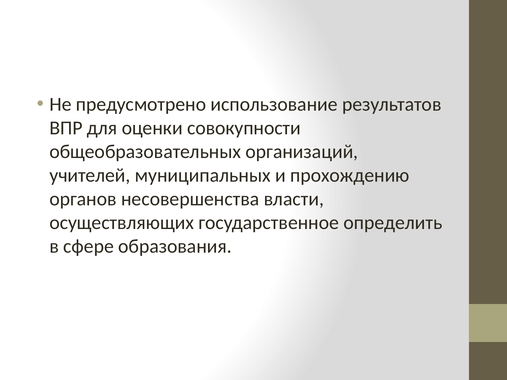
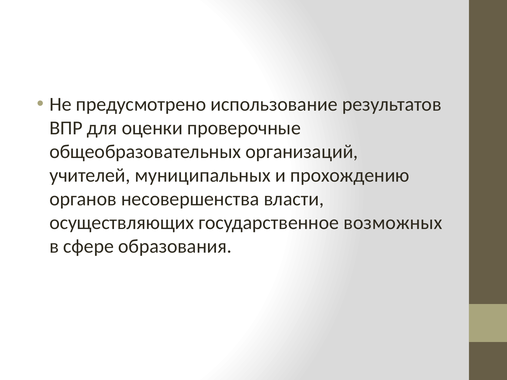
совокупности: совокупности -> проверочные
определить: определить -> возможных
